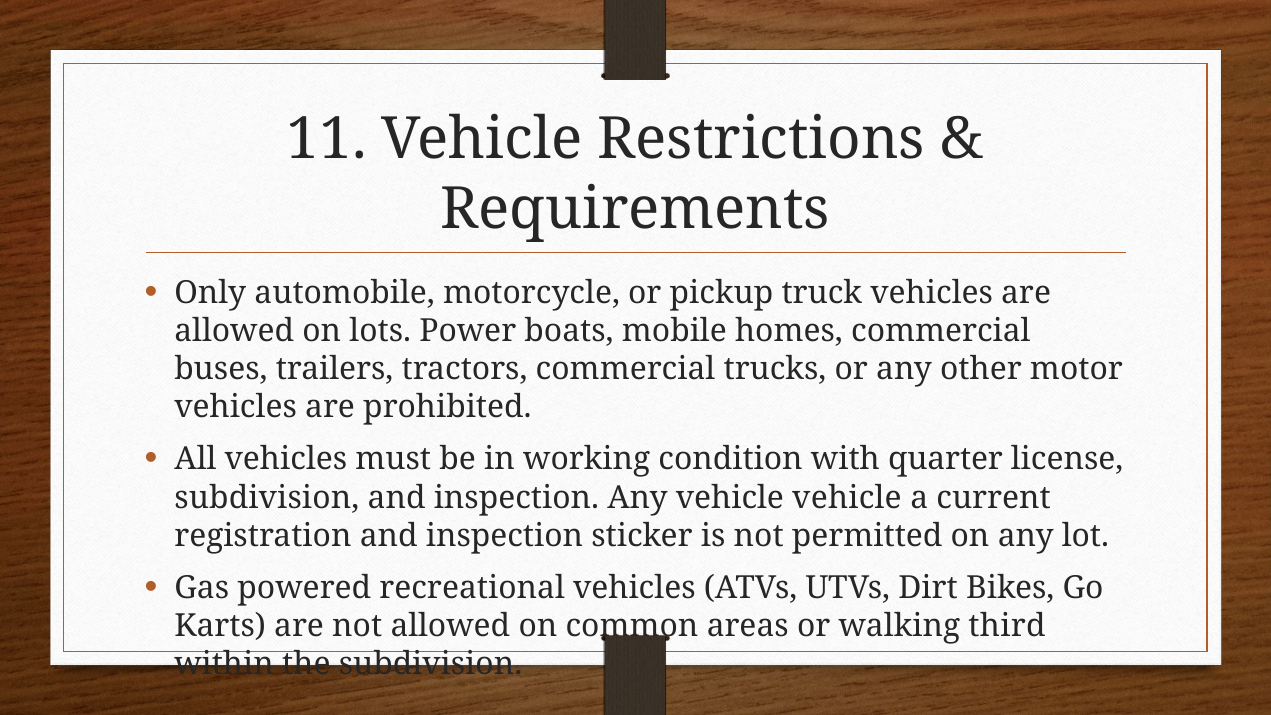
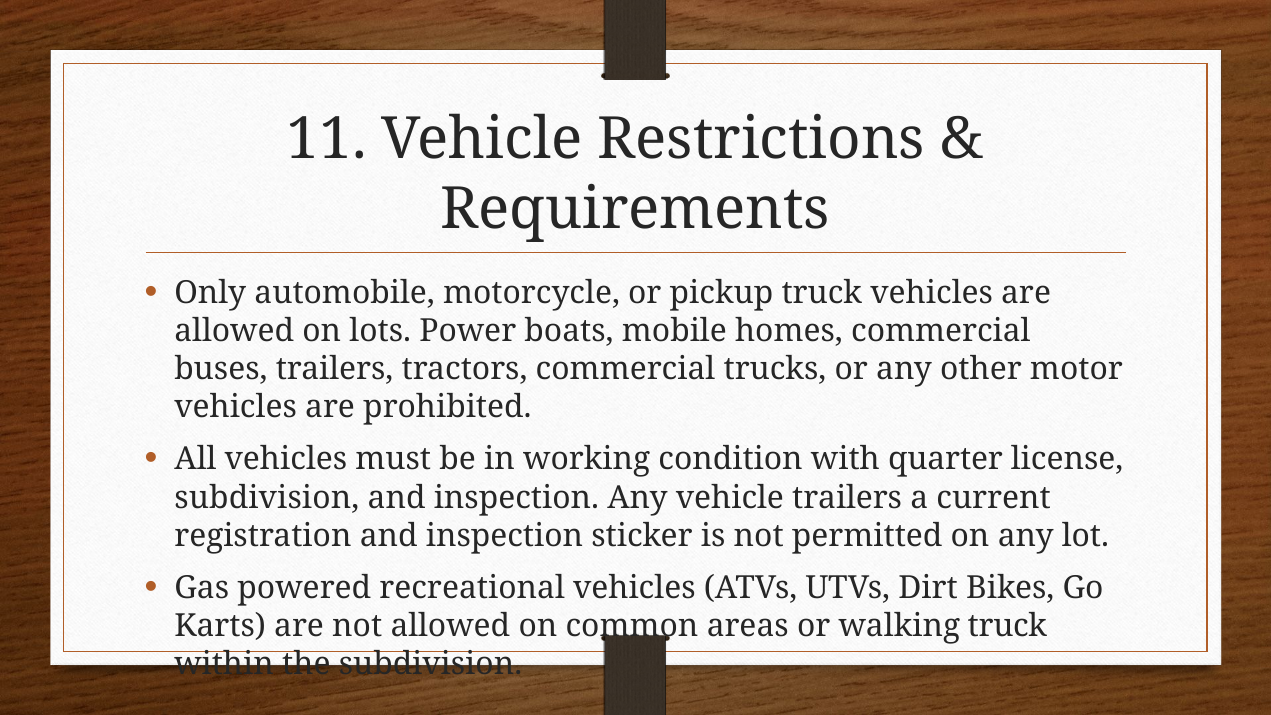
vehicle vehicle: vehicle -> trailers
walking third: third -> truck
